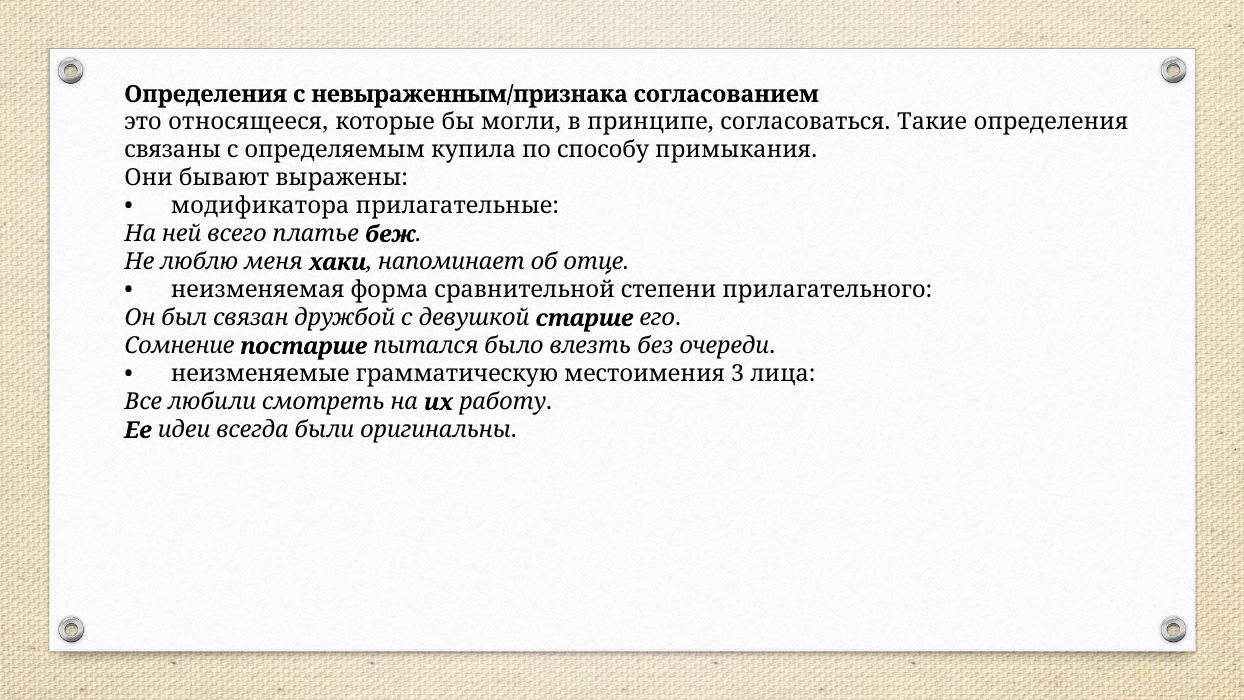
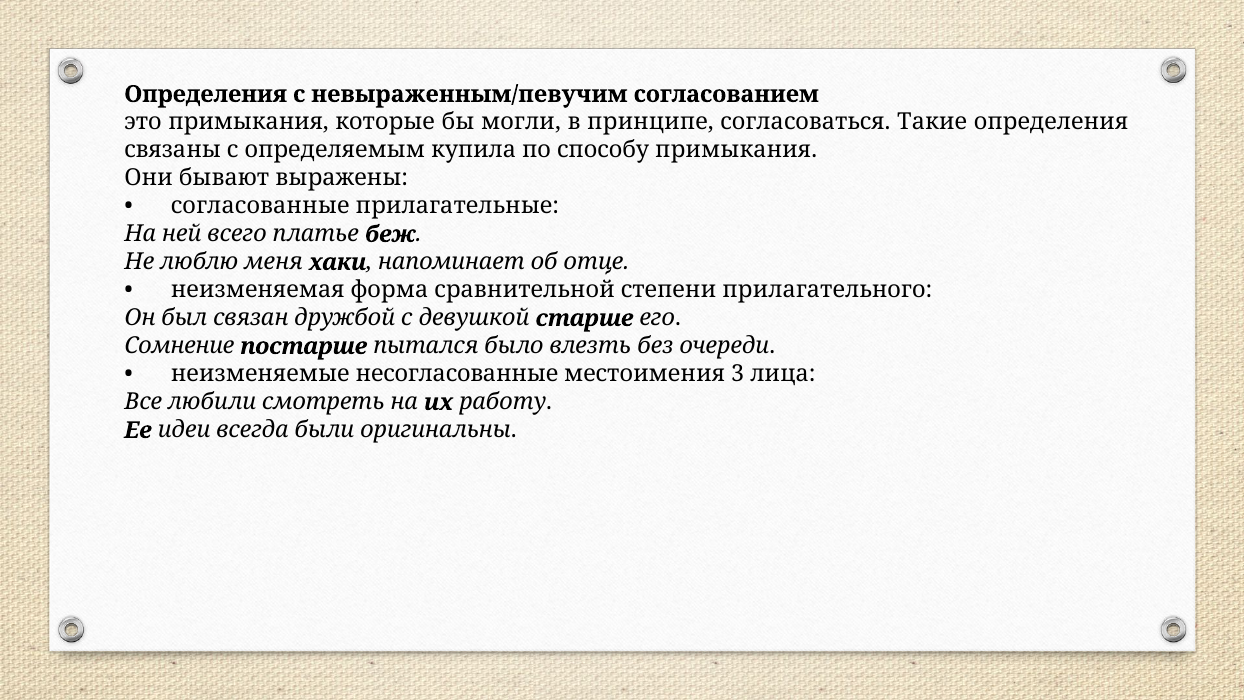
невыраженным/признака: невыраженным/признака -> невыраженным/певучим
это относящееся: относящееся -> примыкания
модификатора: модификатора -> согласованные
грамматическую: грамматическую -> несогласованные
